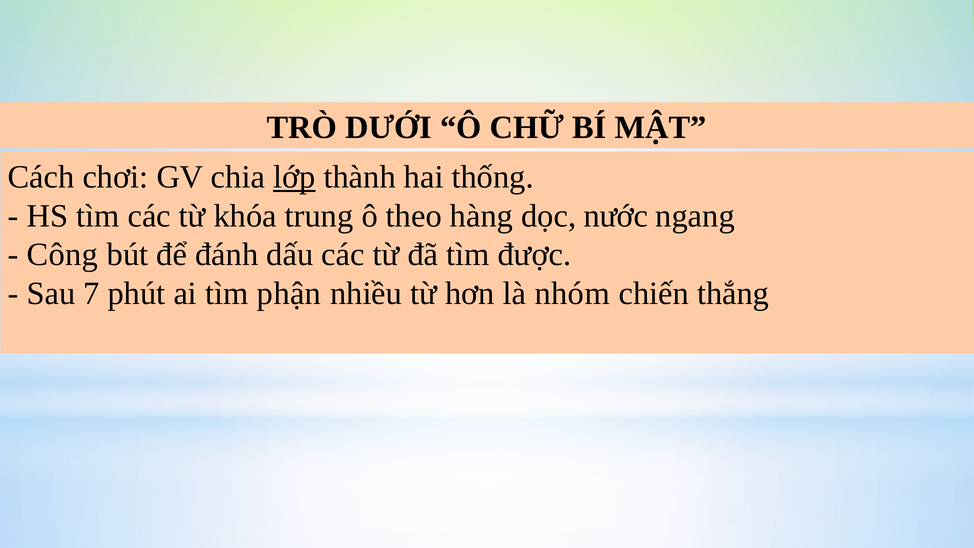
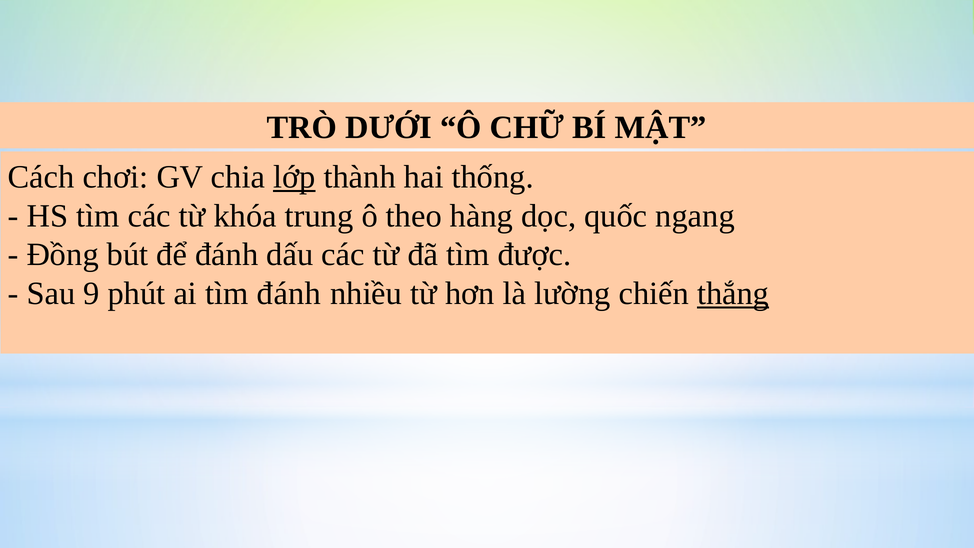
nước: nước -> quốc
Công: Công -> Đồng
7: 7 -> 9
tìm phận: phận -> đánh
nhóm: nhóm -> lường
thắng underline: none -> present
